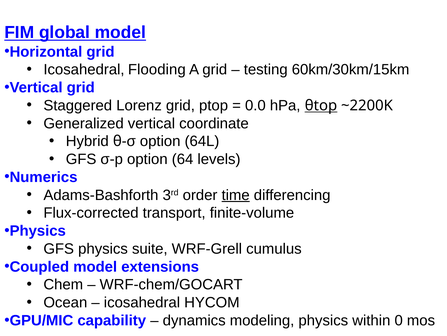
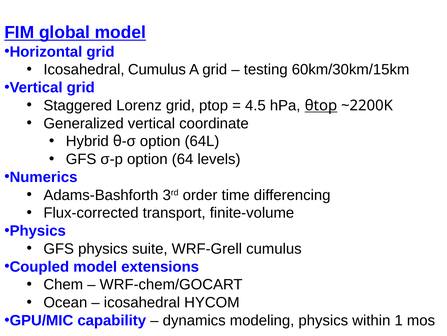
Icosahedral Flooding: Flooding -> Cumulus
0.0: 0.0 -> 4.5
time underline: present -> none
0: 0 -> 1
